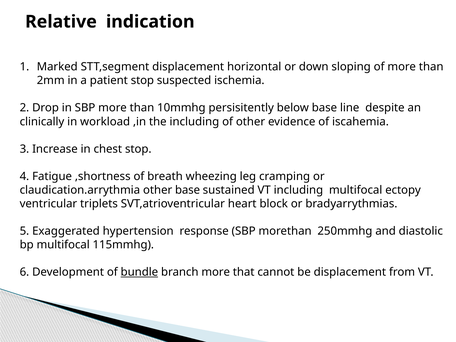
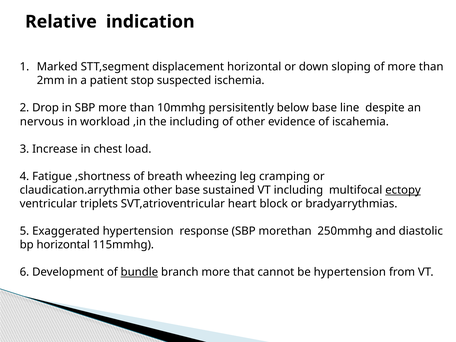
clinically: clinically -> nervous
chest stop: stop -> load
ectopy underline: none -> present
bp multifocal: multifocal -> horizontal
be displacement: displacement -> hypertension
